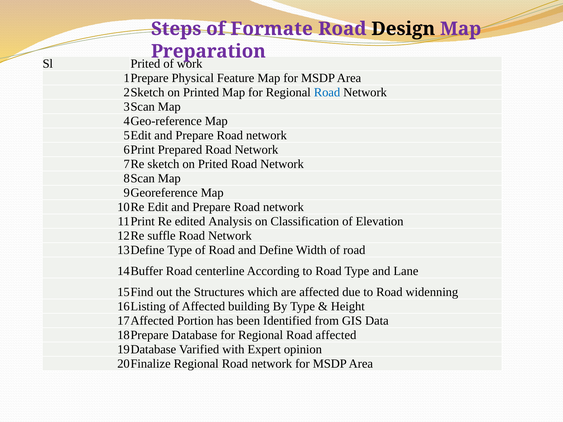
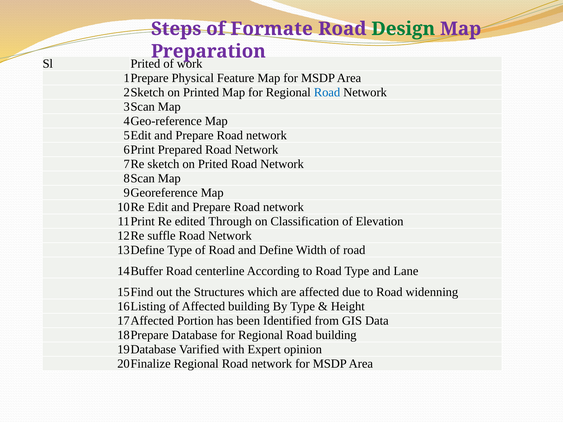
Design colour: black -> green
Analysis: Analysis -> Through
Road affected: affected -> building
